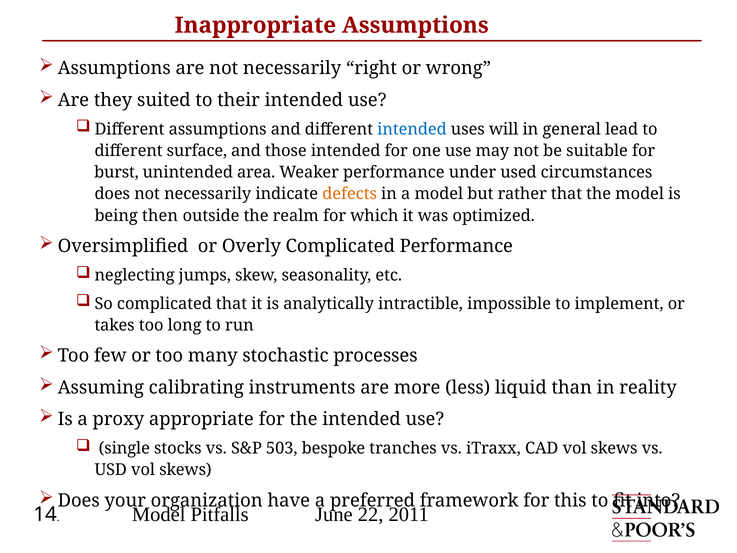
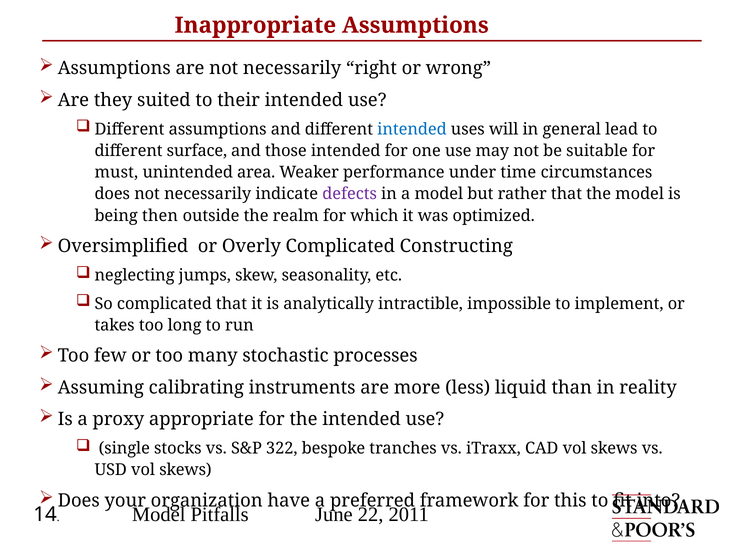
burst: burst -> must
used: used -> time
defects colour: orange -> purple
Complicated Performance: Performance -> Constructing
503: 503 -> 322
